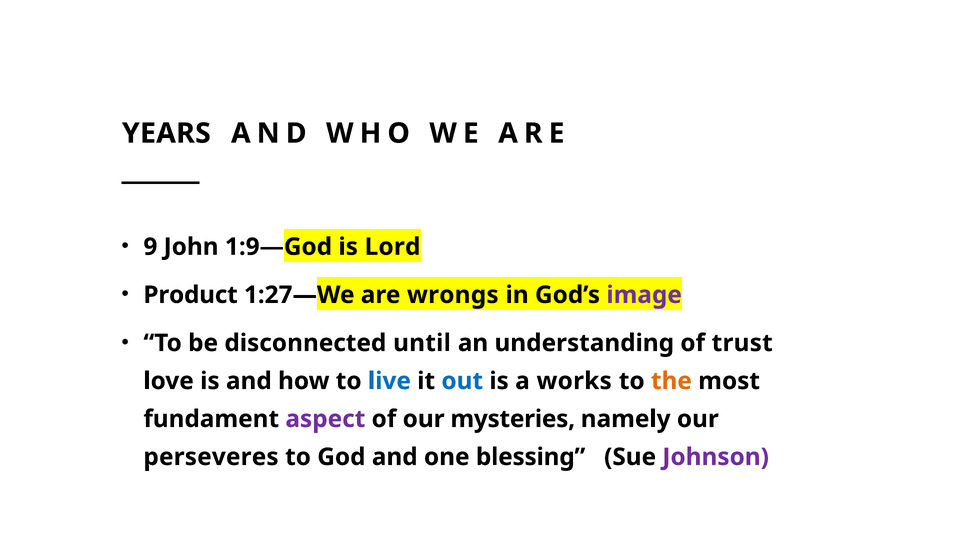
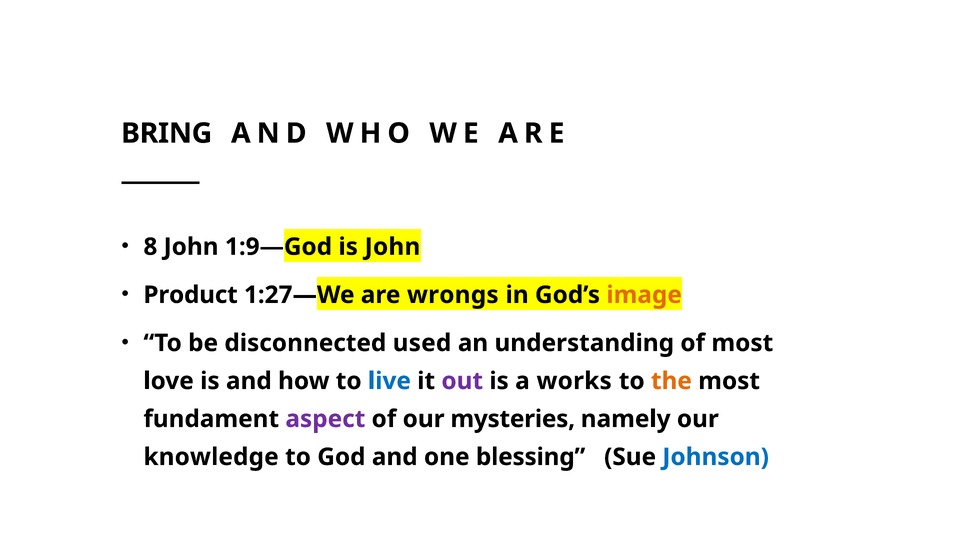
YEARS: YEARS -> BRING
9: 9 -> 8
is Lord: Lord -> John
image colour: purple -> orange
until: until -> used
of trust: trust -> most
out colour: blue -> purple
perseveres: perseveres -> knowledge
Johnson colour: purple -> blue
